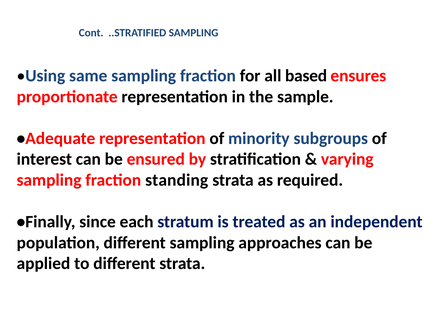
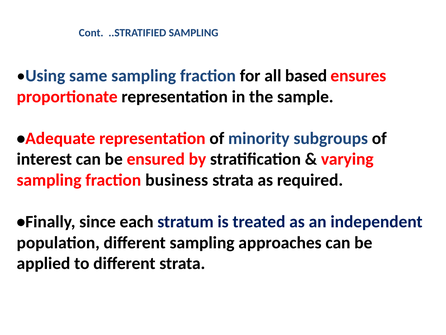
standing: standing -> business
